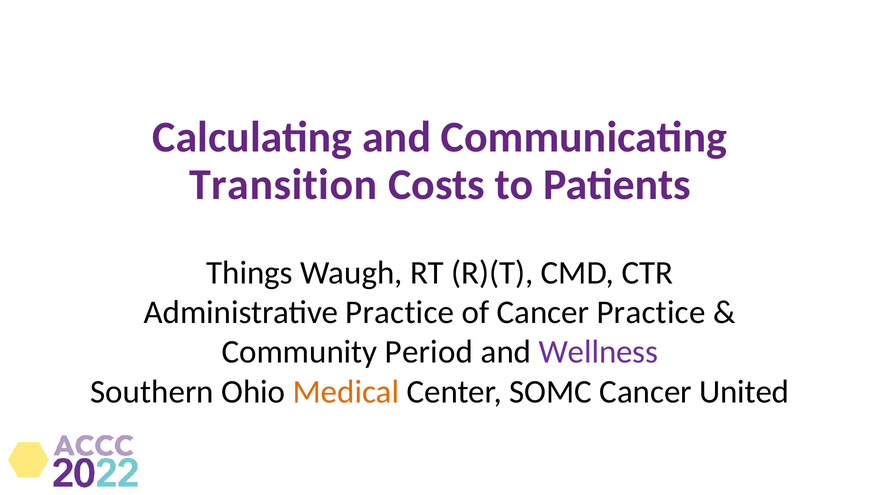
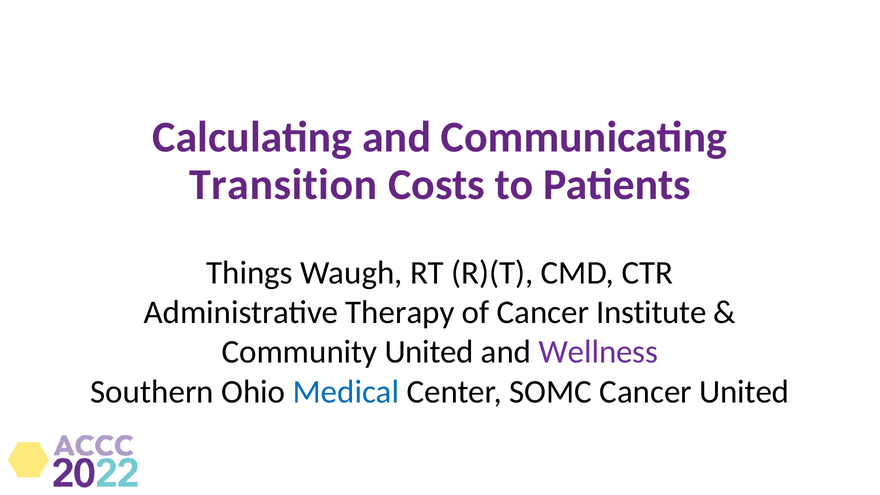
Administrative Practice: Practice -> Therapy
Cancer Practice: Practice -> Institute
Community Period: Period -> United
Medical colour: orange -> blue
